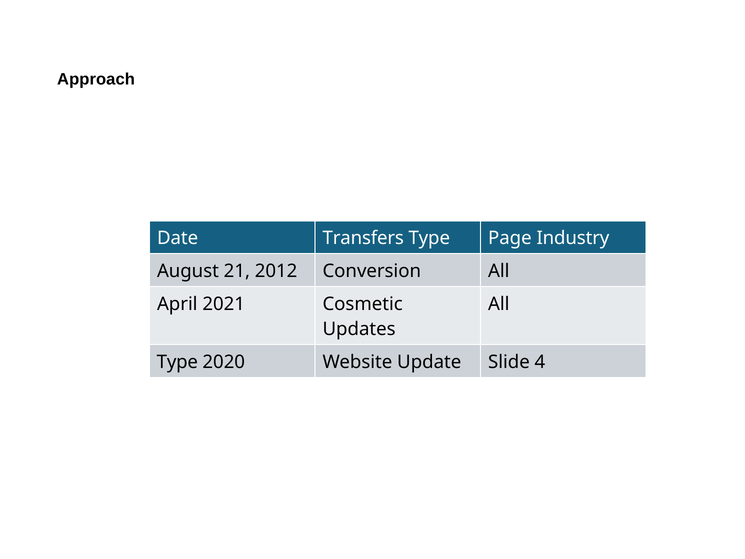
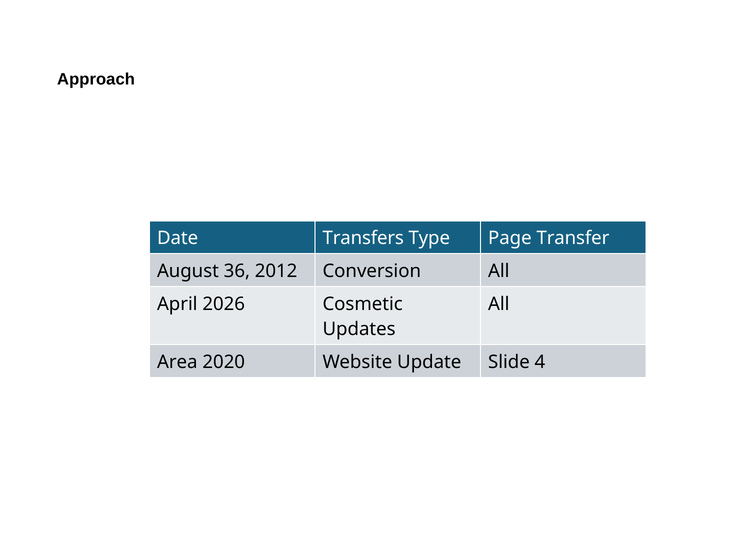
Industry: Industry -> Transfer
21: 21 -> 36
2021: 2021 -> 2026
Type at (177, 362): Type -> Area
